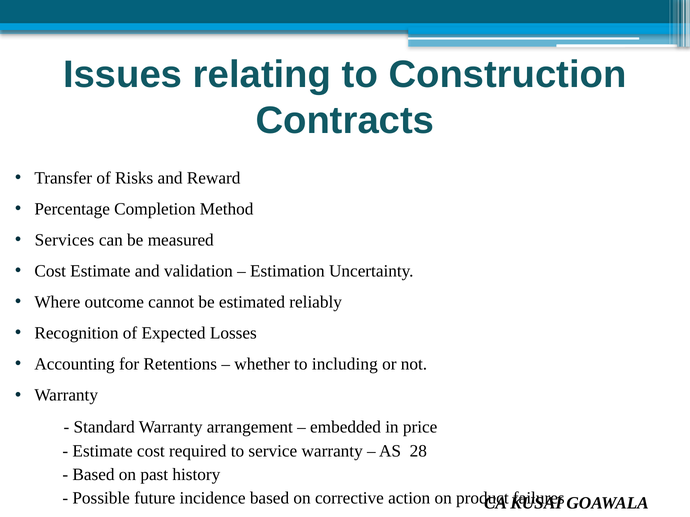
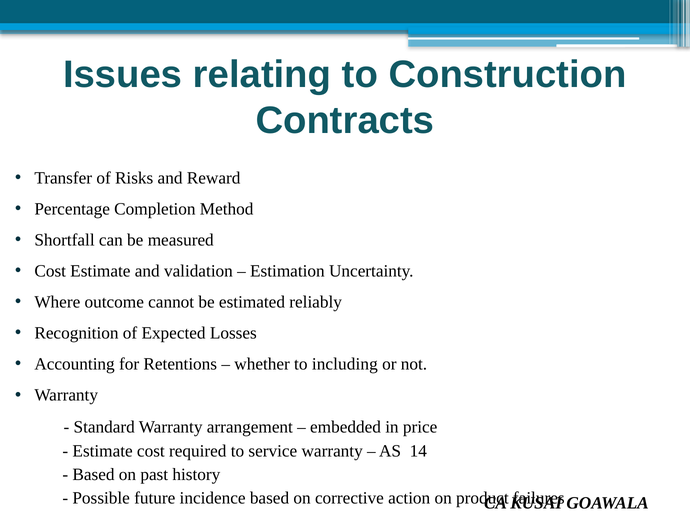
Services: Services -> Shortfall
28: 28 -> 14
